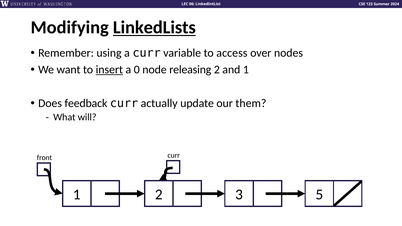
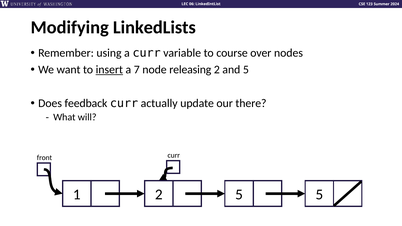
LinkedLists underline: present -> none
access: access -> course
0: 0 -> 7
and 1: 1 -> 5
them: them -> there
2 3: 3 -> 5
